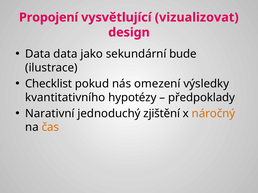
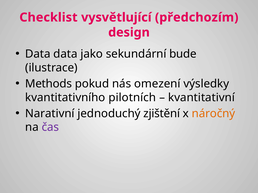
Propojení: Propojení -> Checklist
vizualizovat: vizualizovat -> předchozím
Checklist: Checklist -> Methods
hypotézy: hypotézy -> pilotních
předpoklady: předpoklady -> kvantitativní
čas colour: orange -> purple
